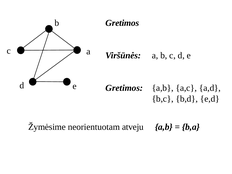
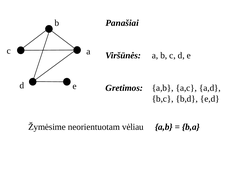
Gretimos at (122, 23): Gretimos -> Panašiai
atveju: atveju -> vėliau
